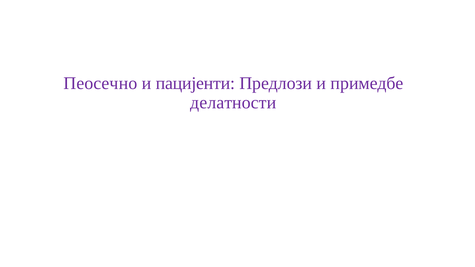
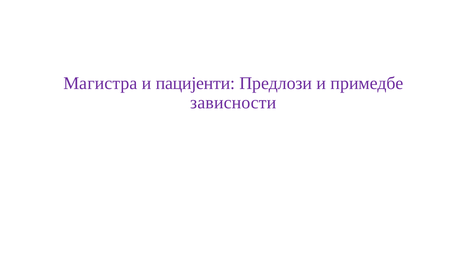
Пеосечно: Пеосечно -> Магистра
делатности: делатности -> зависности
